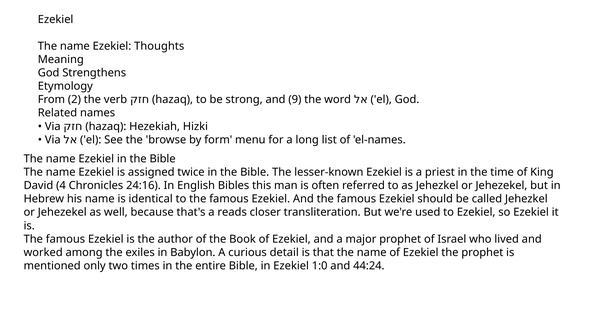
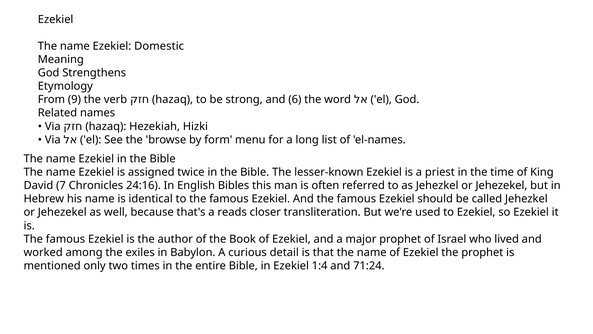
Thoughts: Thoughts -> Domestic
2: 2 -> 9
9: 9 -> 6
4: 4 -> 7
1:0: 1:0 -> 1:4
44:24: 44:24 -> 71:24
